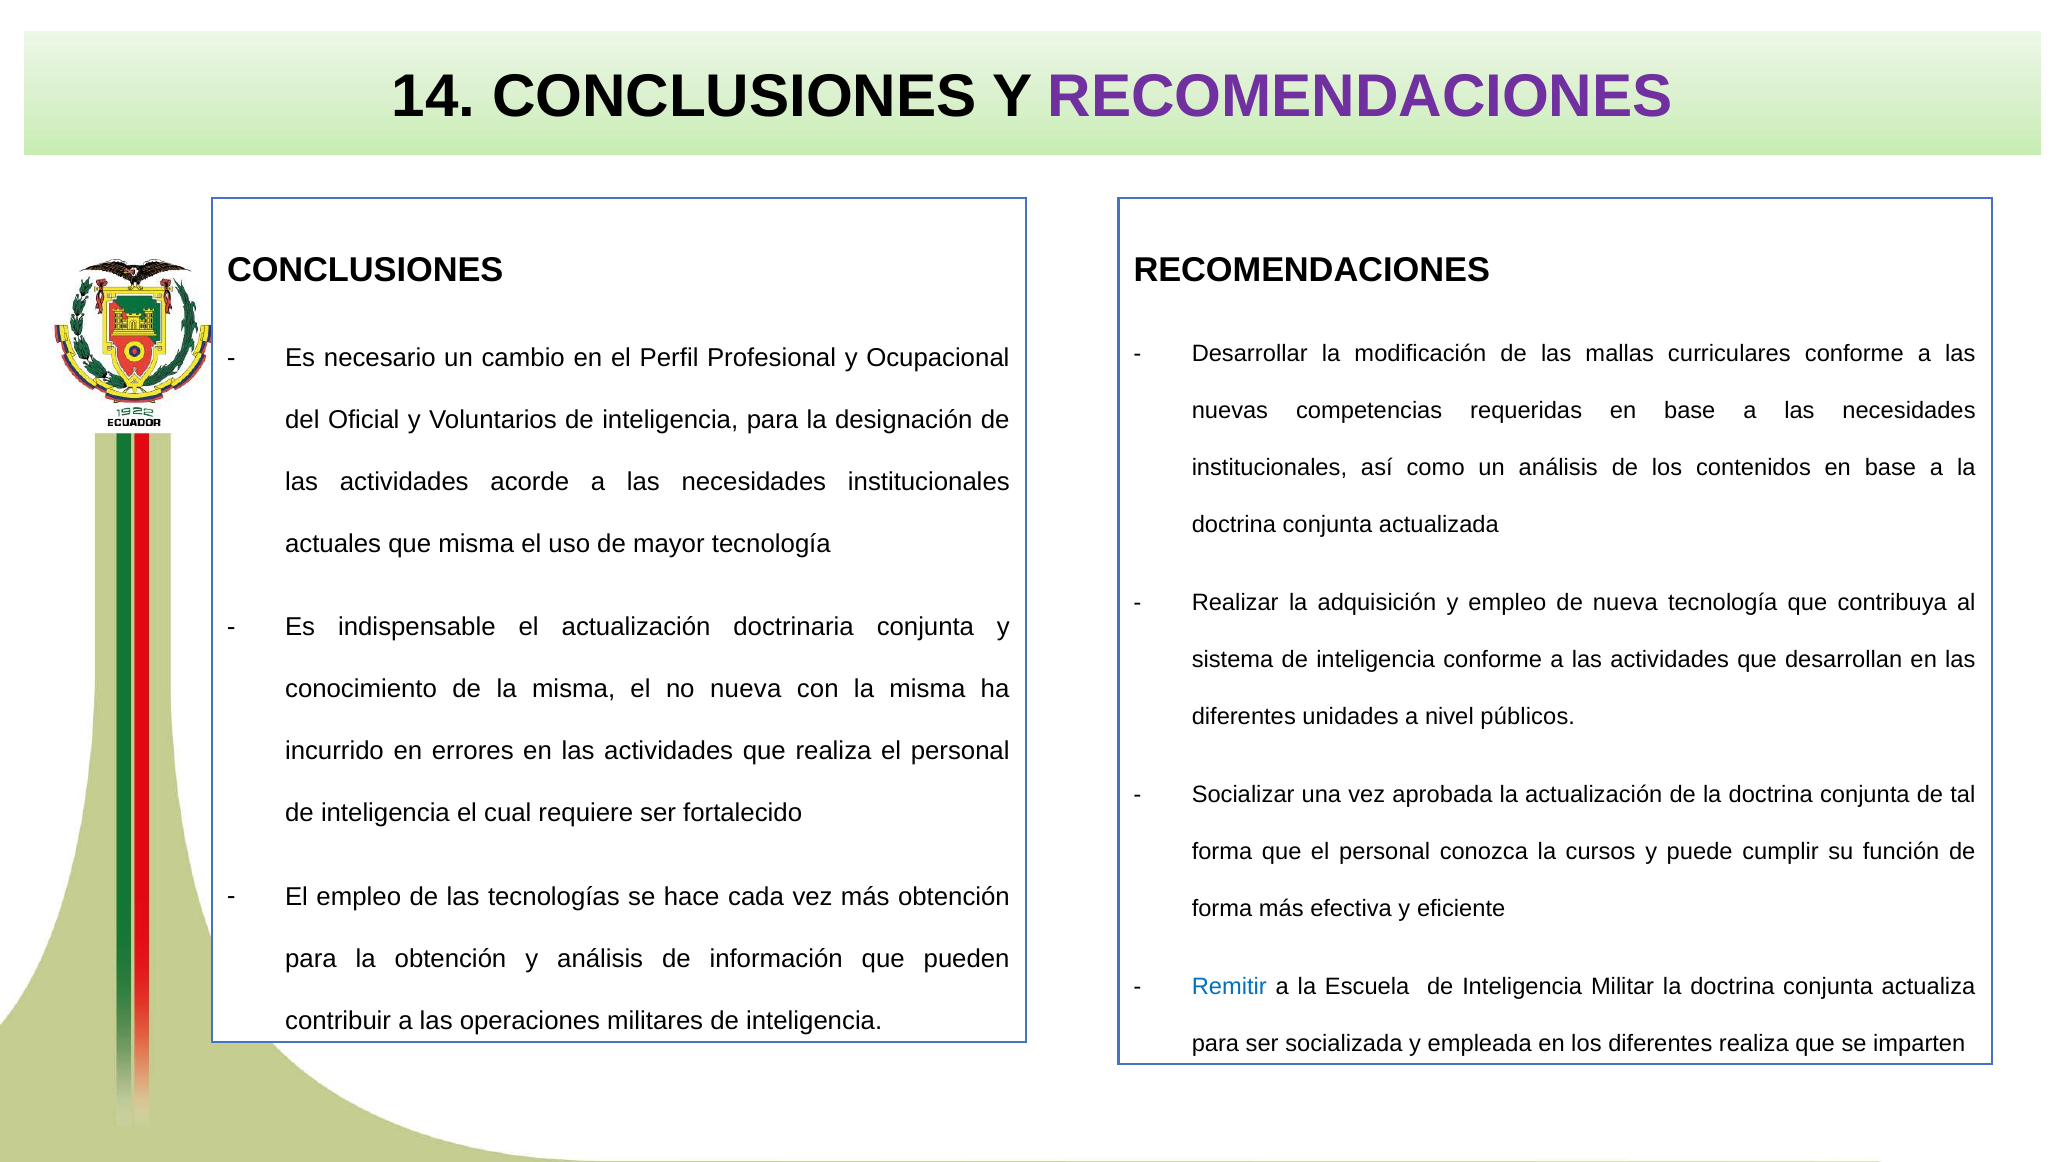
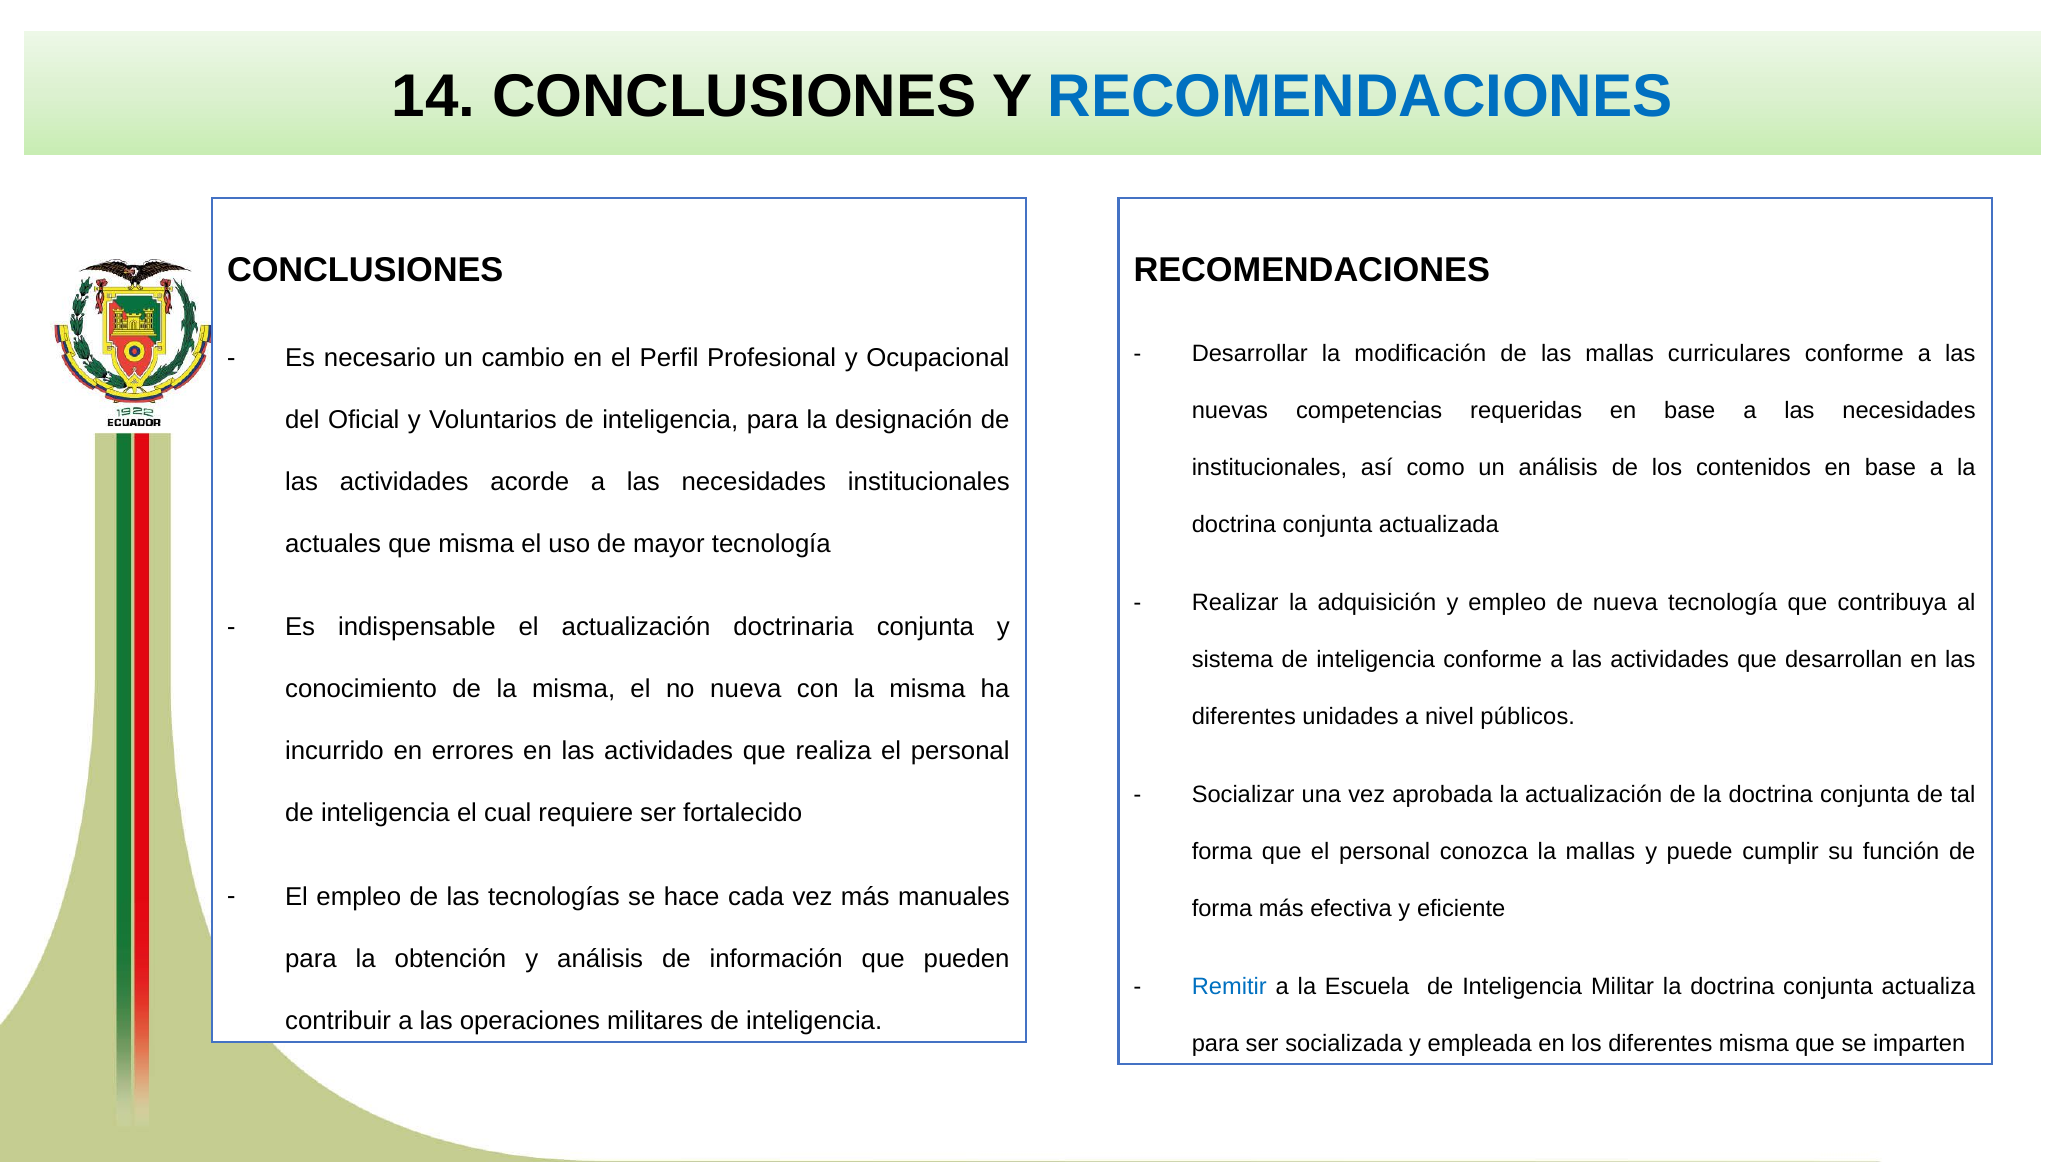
RECOMENDACIONES at (1360, 97) colour: purple -> blue
la cursos: cursos -> mallas
más obtención: obtención -> manuales
diferentes realiza: realiza -> misma
